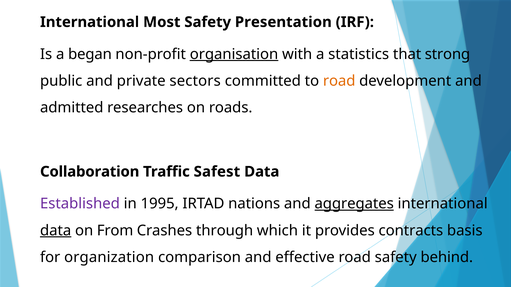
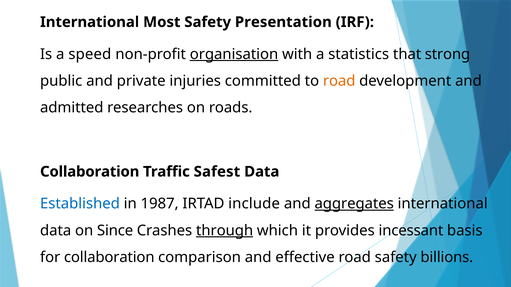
began: began -> speed
sectors: sectors -> injuries
Established colour: purple -> blue
1995: 1995 -> 1987
nations: nations -> include
data at (56, 231) underline: present -> none
From: From -> Since
through underline: none -> present
contracts: contracts -> incessant
for organization: organization -> collaboration
behind: behind -> billions
